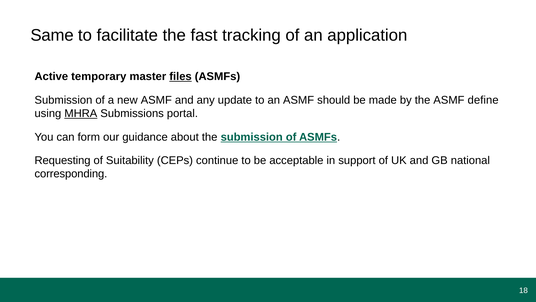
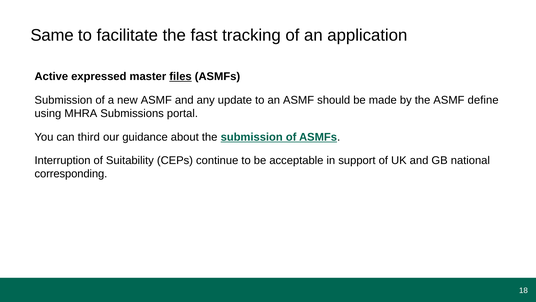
temporary: temporary -> expressed
MHRA underline: present -> none
form: form -> third
Requesting: Requesting -> Interruption
